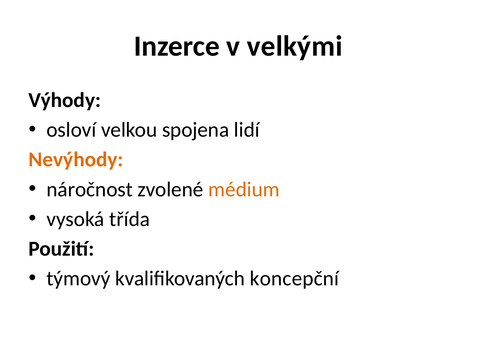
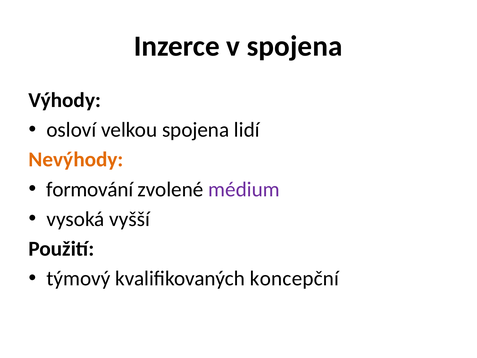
v velkými: velkými -> spojena
náročnost: náročnost -> formování
médium colour: orange -> purple
třída: třída -> vyšší
